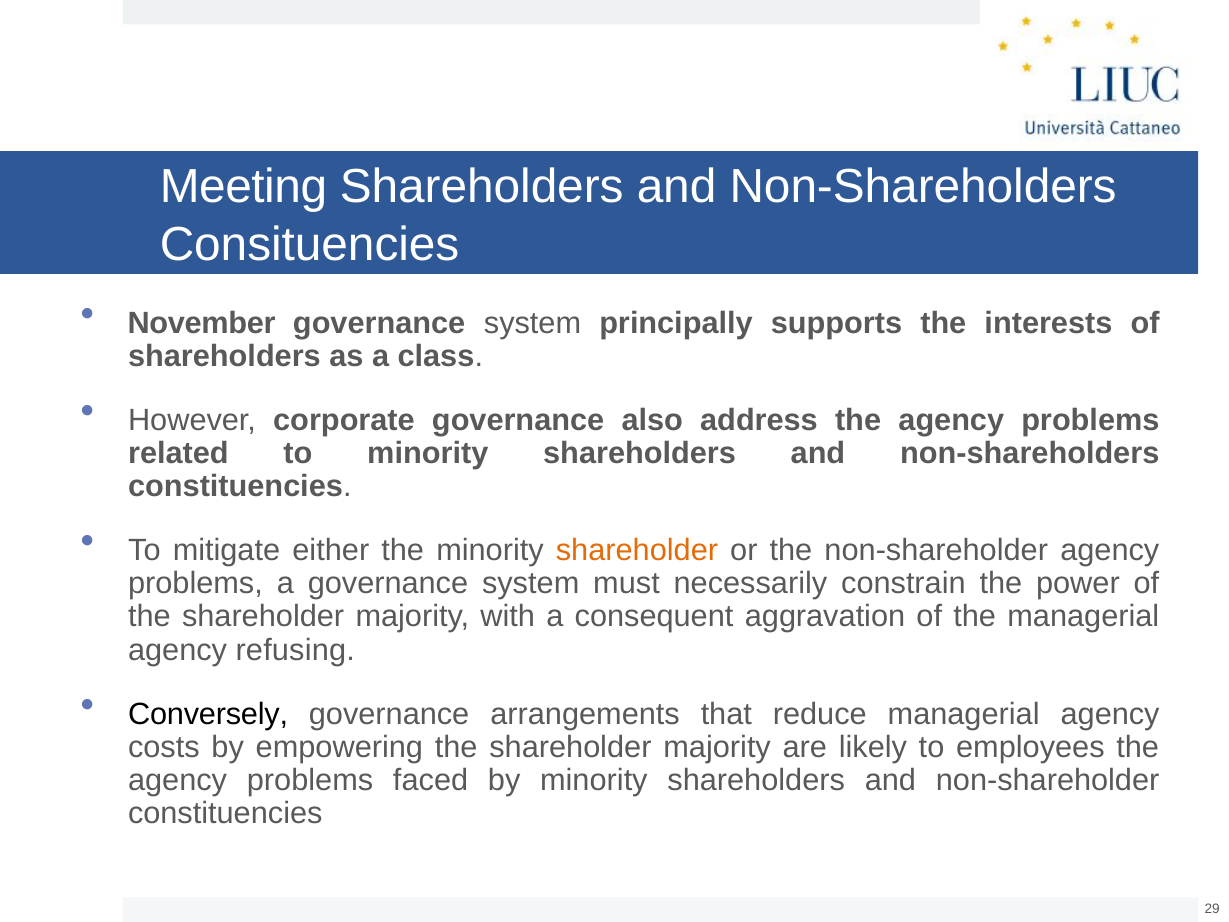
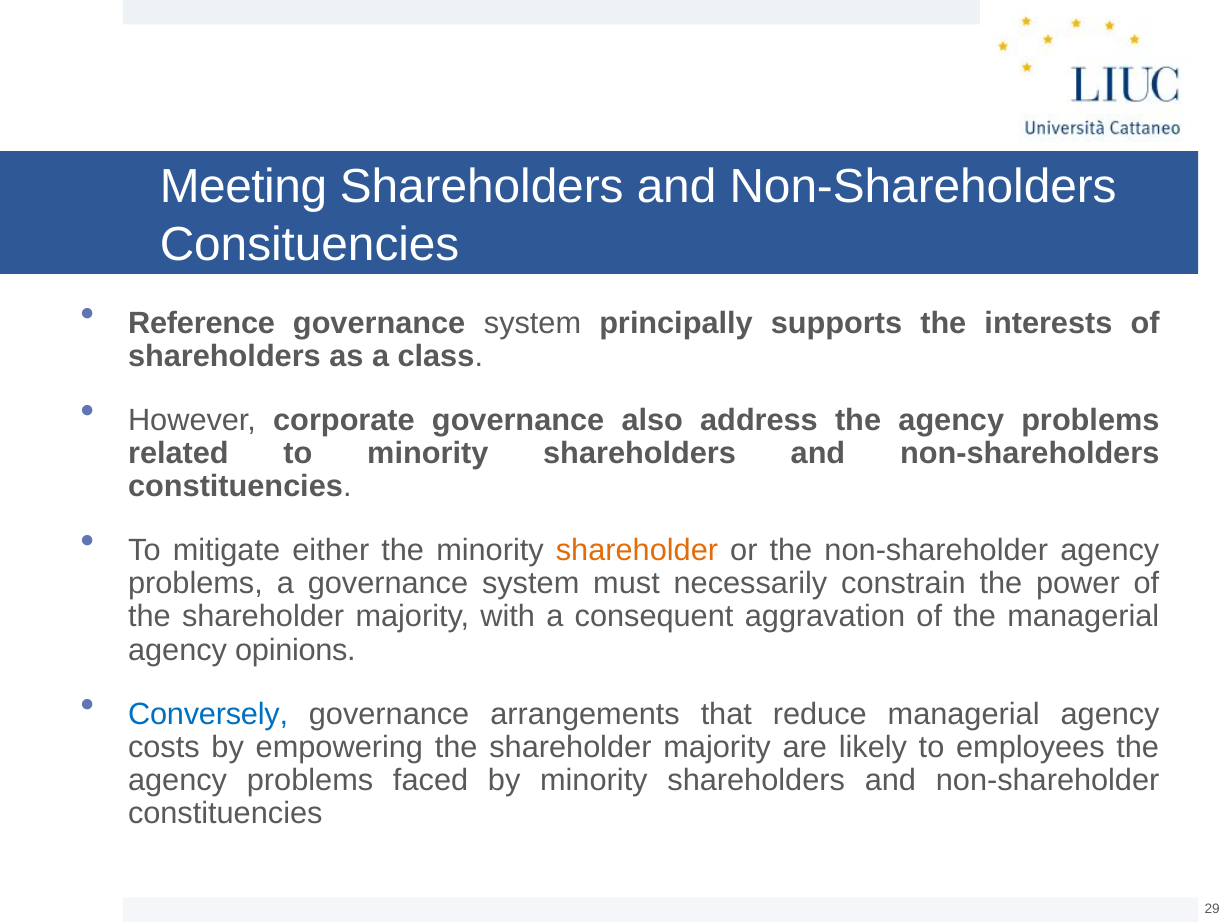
November: November -> Reference
refusing: refusing -> opinions
Conversely colour: black -> blue
